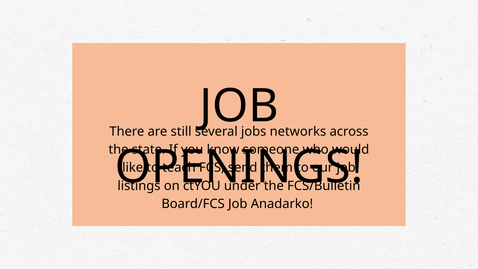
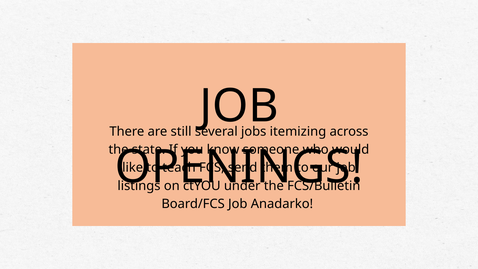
networks: networks -> itemizing
